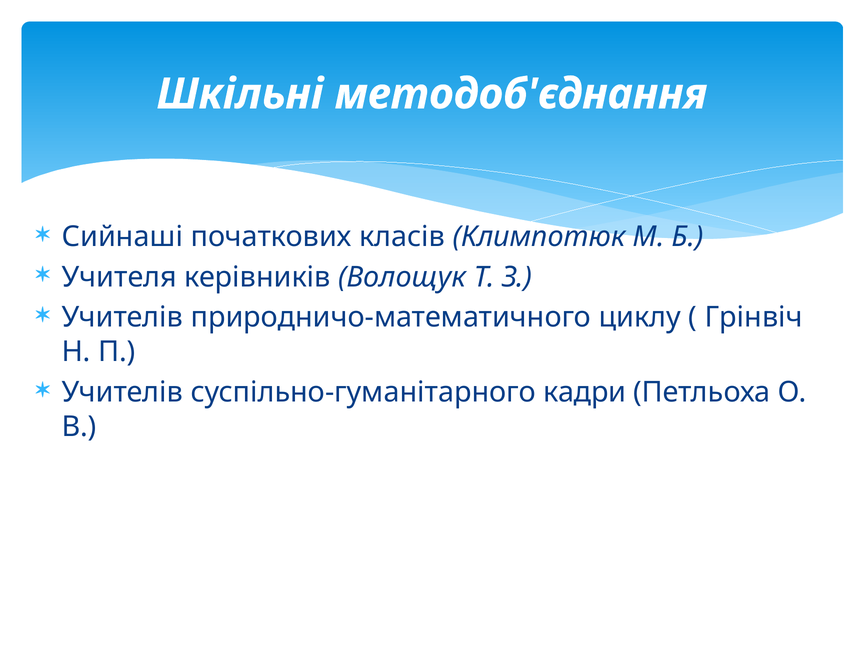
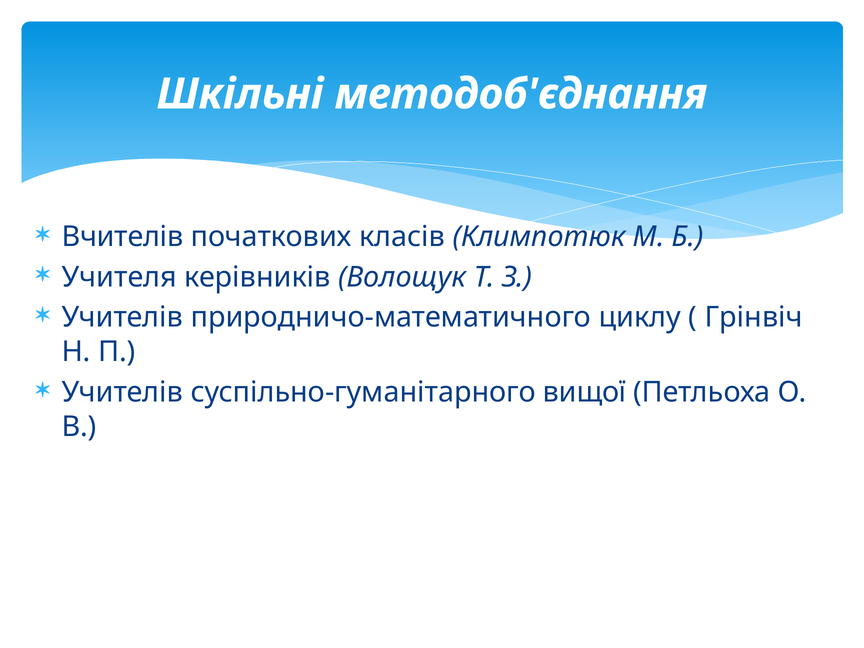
Сийнаші: Сийнаші -> Вчителів
кадри: кадри -> вищої
